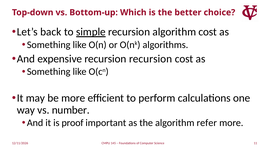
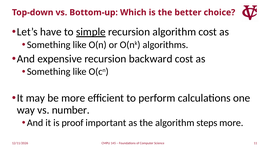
back: back -> have
recursion recursion: recursion -> backward
refer: refer -> steps
